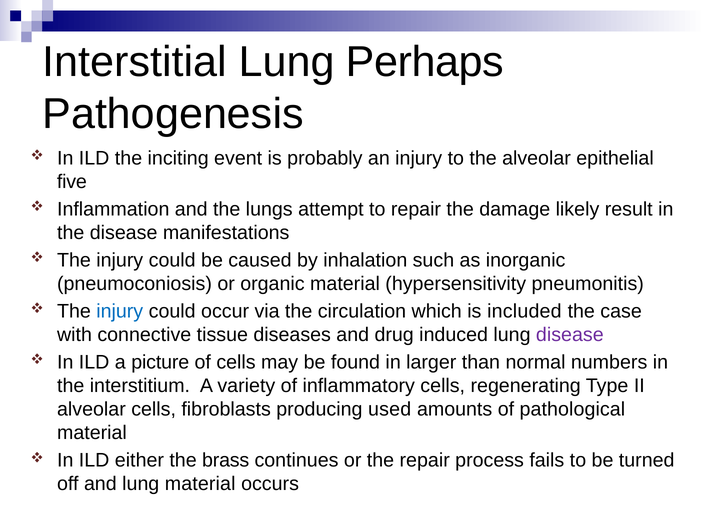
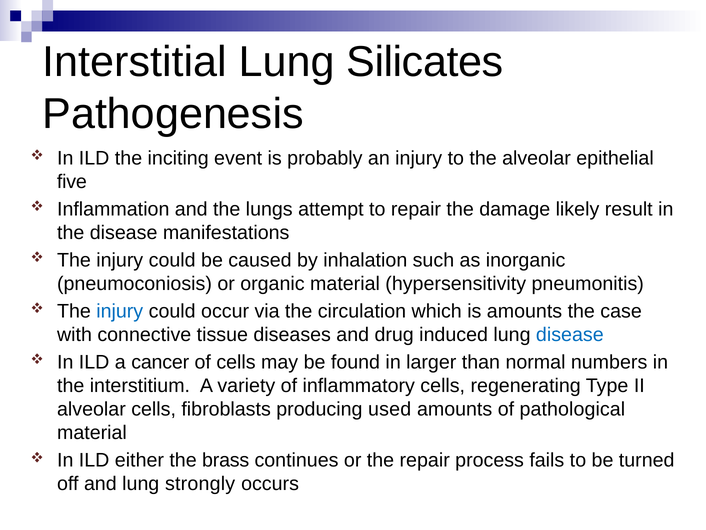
Perhaps: Perhaps -> Silicates
is included: included -> amounts
disease at (570, 334) colour: purple -> blue
picture: picture -> cancer
lung material: material -> strongly
